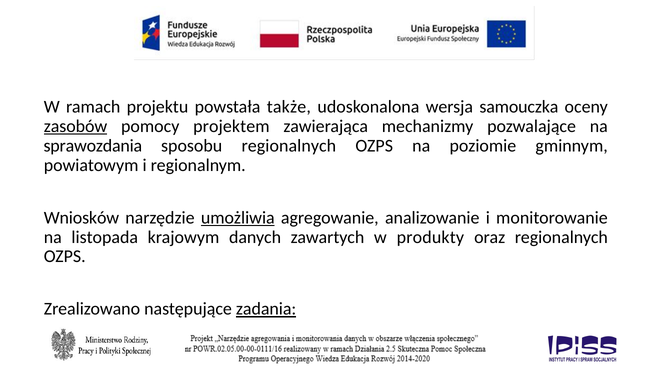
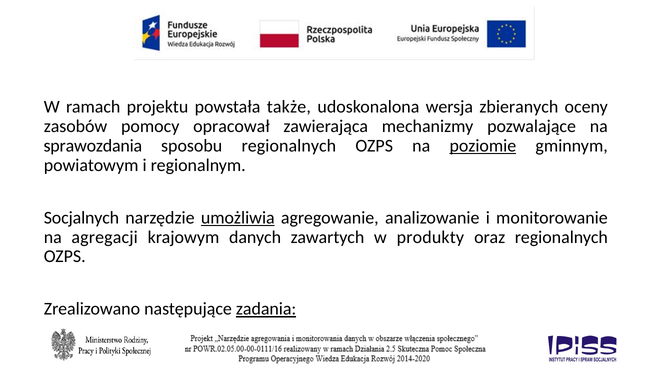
samouczka: samouczka -> zbieranych
zasobów underline: present -> none
projektem: projektem -> opracował
poziomie underline: none -> present
Wniosków: Wniosków -> Socjalnych
listopada: listopada -> agregacji
